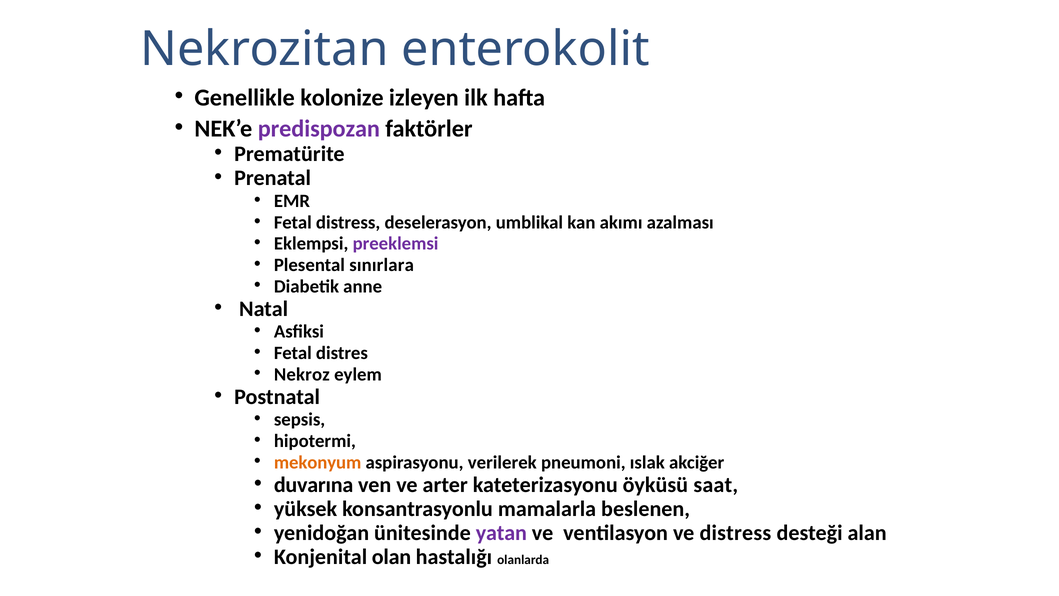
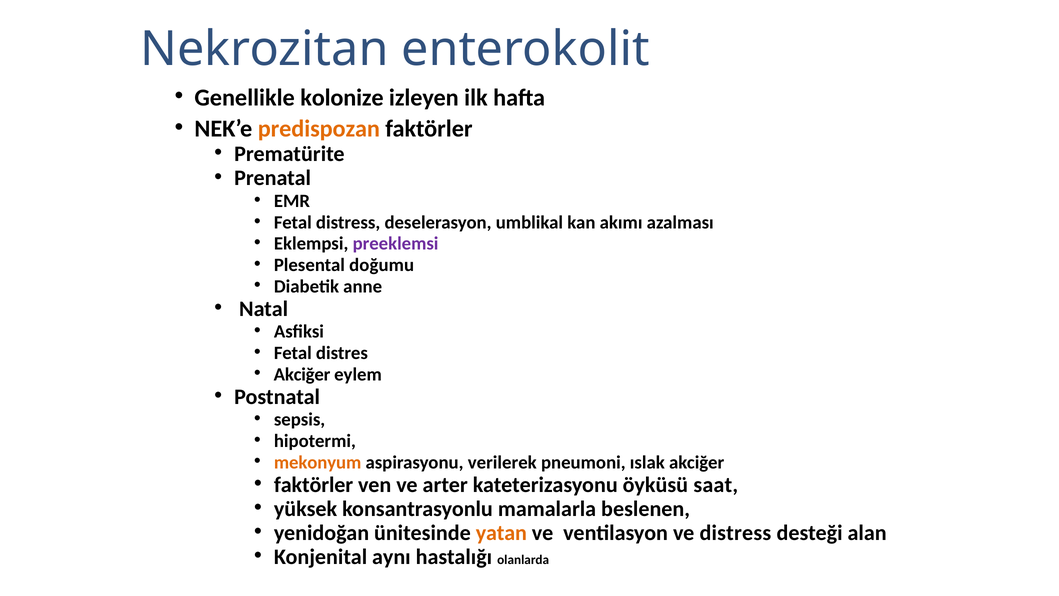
predispozan colour: purple -> orange
sınırlara: sınırlara -> doğumu
Nekroz at (302, 374): Nekroz -> Akciğer
duvarına at (314, 485): duvarına -> faktörler
yatan colour: purple -> orange
olan: olan -> aynı
